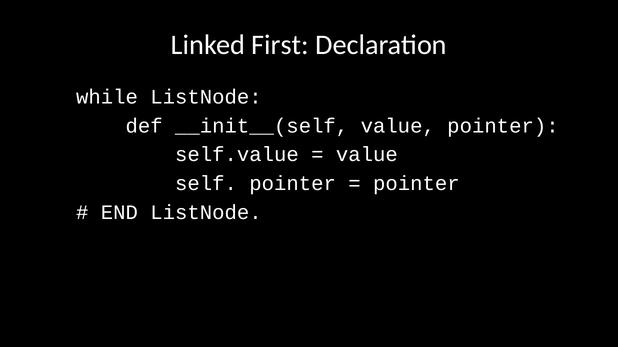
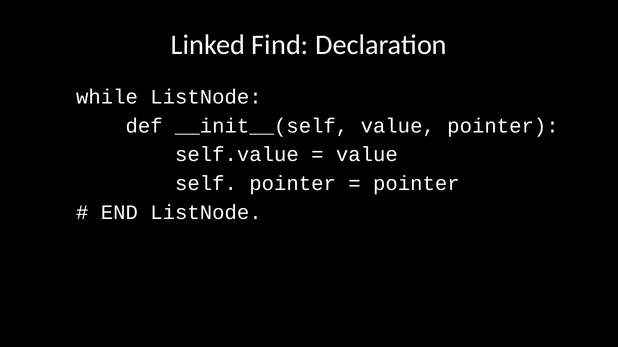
First: First -> Find
